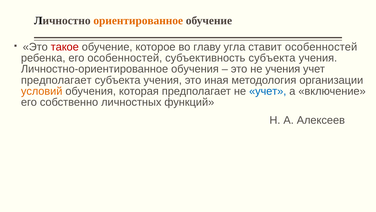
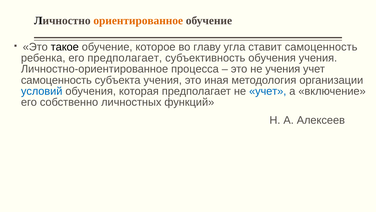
такое colour: red -> black
ставит особенностей: особенностей -> самоценность
его особенностей: особенностей -> предполагает
субъективность субъекта: субъекта -> обучения
Личностно-ориентированное обучения: обучения -> процесса
предполагает at (56, 80): предполагает -> самоценность
условий colour: orange -> blue
